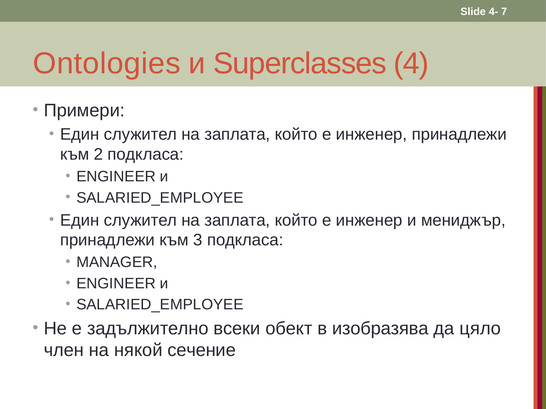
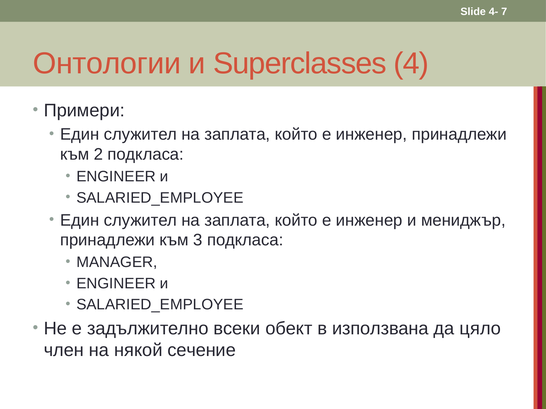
Ontologies: Ontologies -> Онтологии
изобразява: изобразява -> използвана
